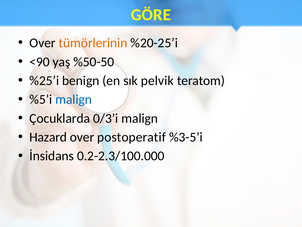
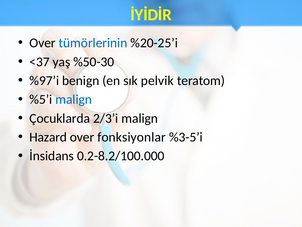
GÖRE: GÖRE -> İYİDİR
tümörlerinin colour: orange -> blue
<90: <90 -> <37
%50-50: %50-50 -> %50-30
%25’i: %25’i -> %97’i
0/3’i: 0/3’i -> 2/3’i
postoperatif: postoperatif -> fonksiyonlar
0.2-2.3/100.000: 0.2-2.3/100.000 -> 0.2-8.2/100.000
